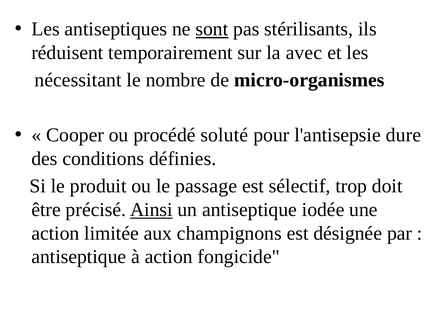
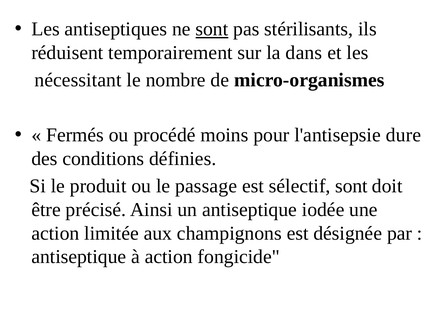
avec: avec -> dans
Cooper: Cooper -> Fermés
soluté: soluté -> moins
sélectif trop: trop -> sont
Ainsi underline: present -> none
